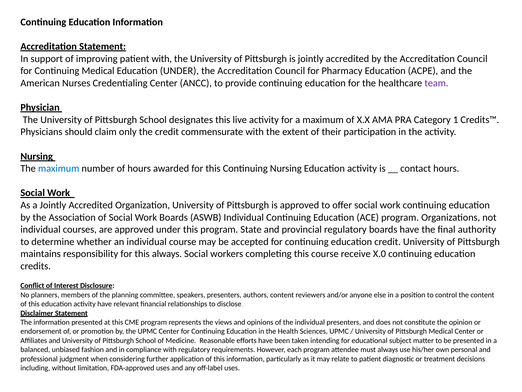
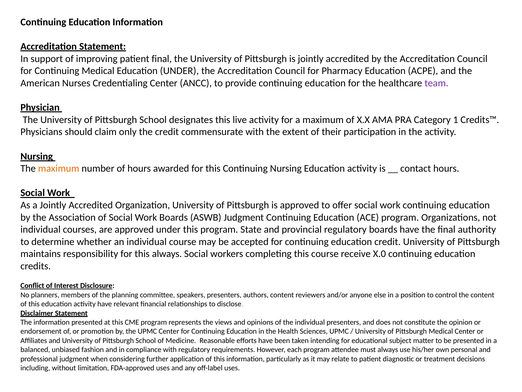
patient with: with -> final
maximum at (59, 168) colour: blue -> orange
ASWB Individual: Individual -> Judgment
